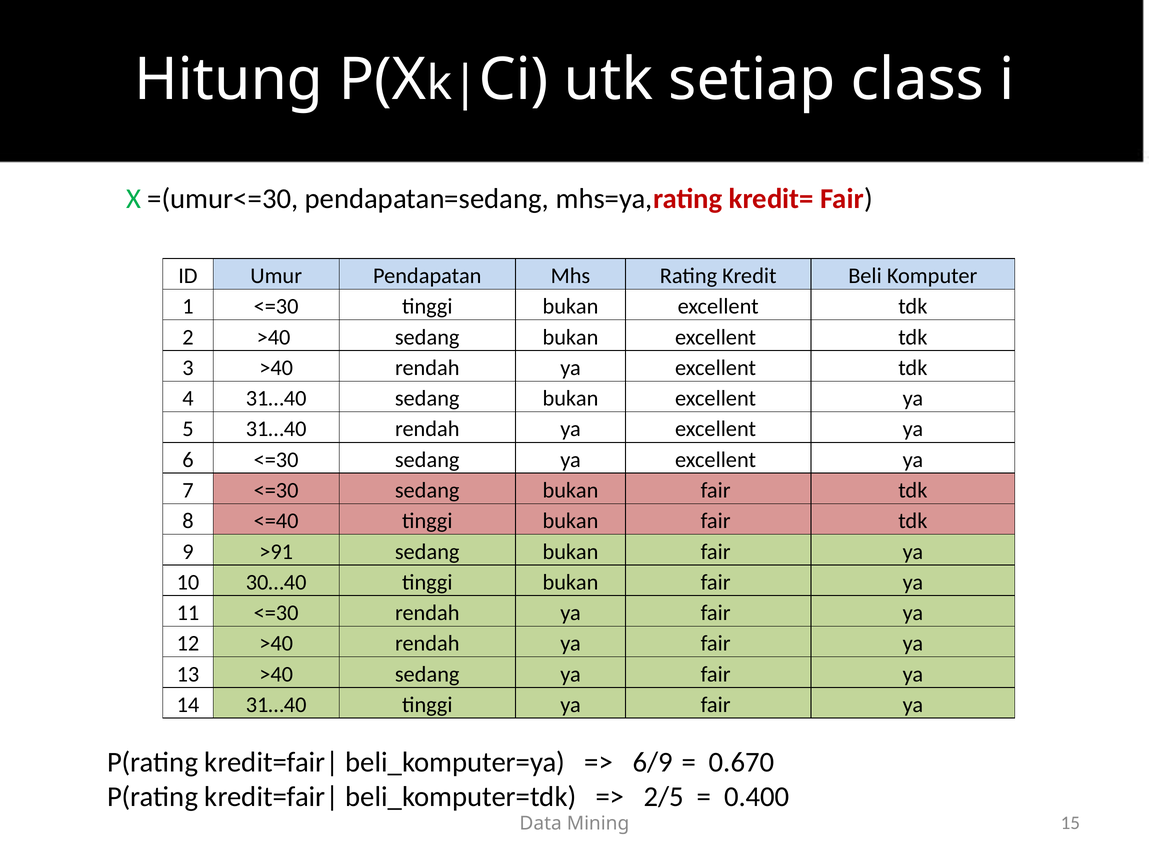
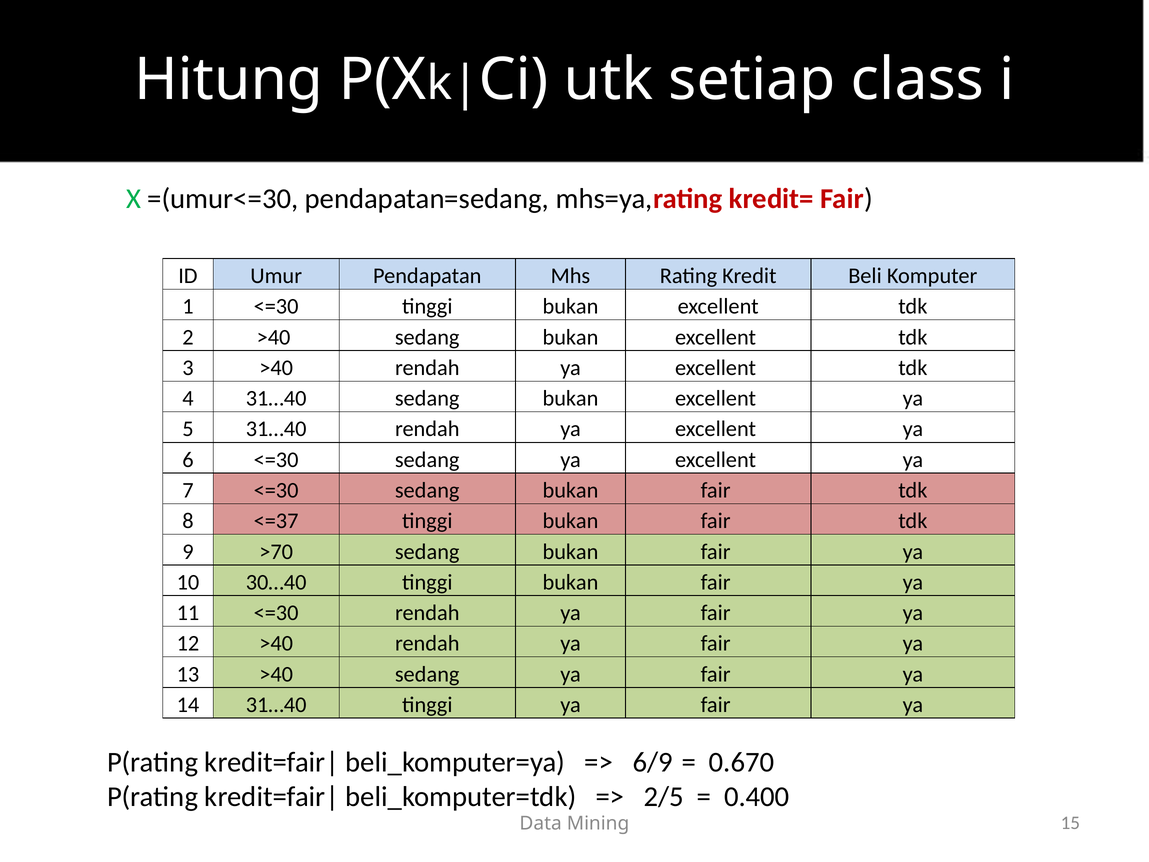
<=40: <=40 -> <=37
>91: >91 -> >70
